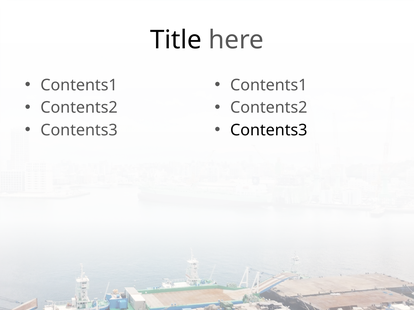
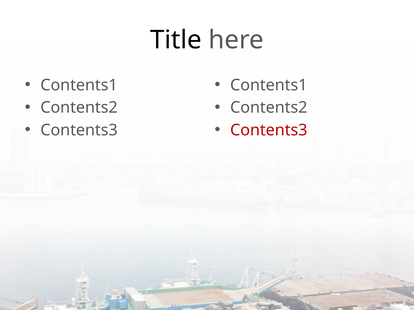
Contents3 at (269, 130) colour: black -> red
